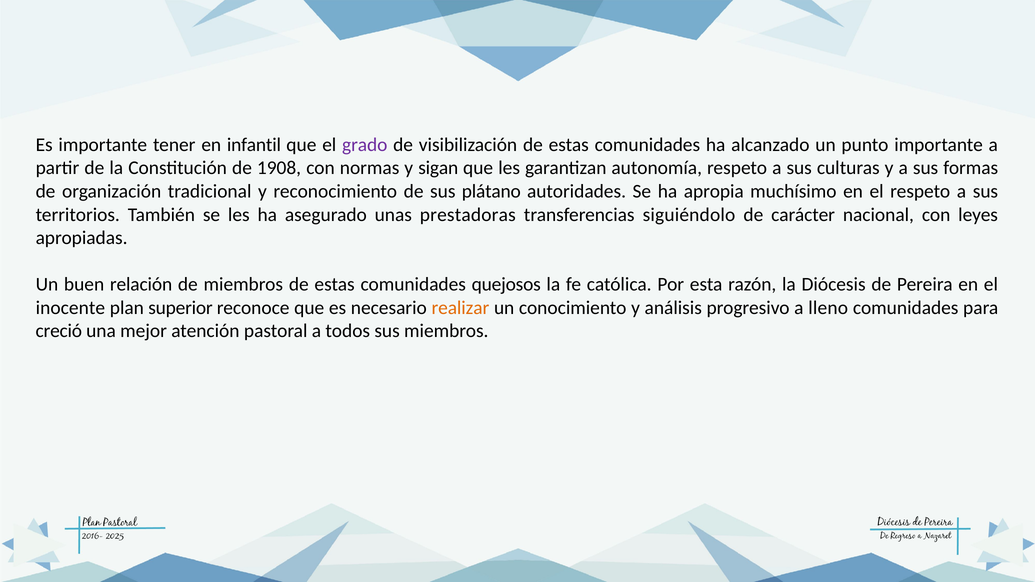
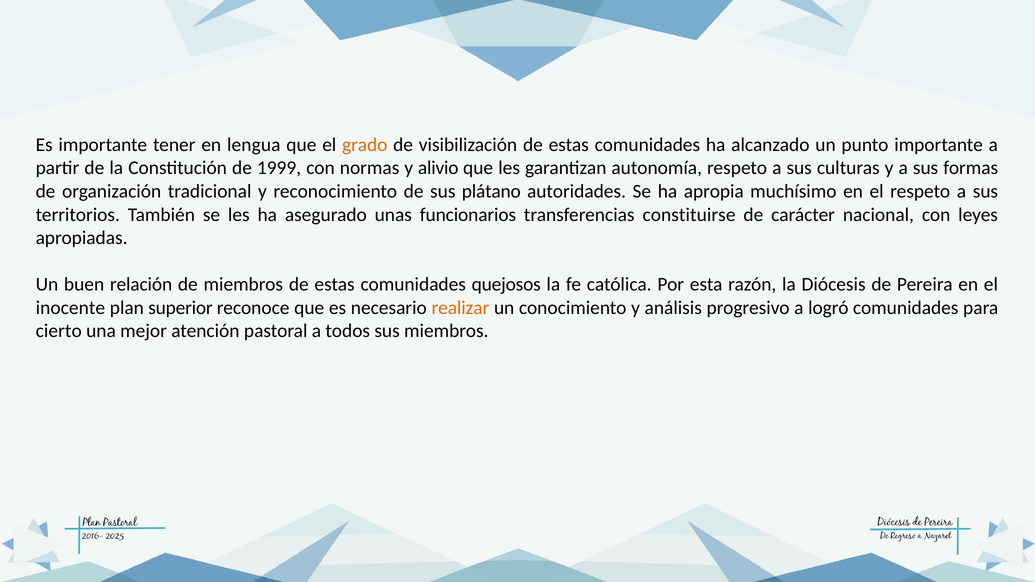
infantil: infantil -> lengua
grado colour: purple -> orange
1908: 1908 -> 1999
sigan: sigan -> alivio
prestadoras: prestadoras -> funcionarios
siguiéndolo: siguiéndolo -> constituirse
lleno: lleno -> logró
creció: creció -> cierto
